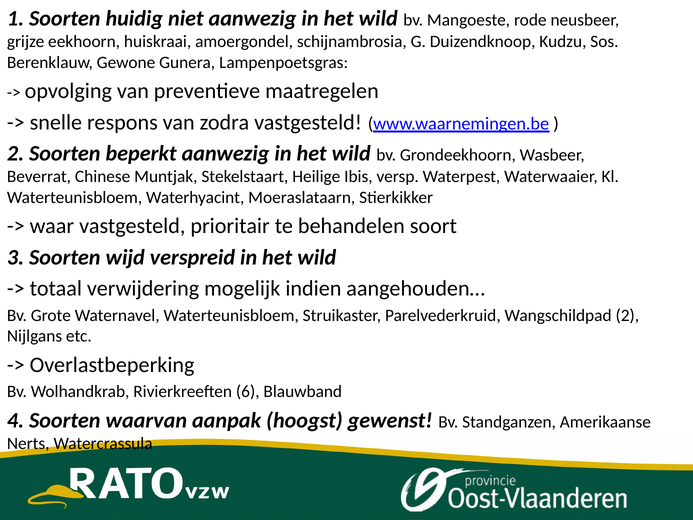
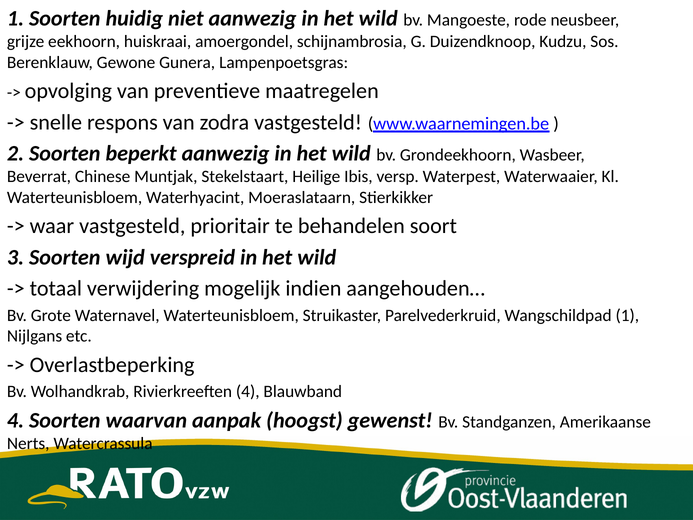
Wangschildpad 2: 2 -> 1
Rivierkreeften 6: 6 -> 4
